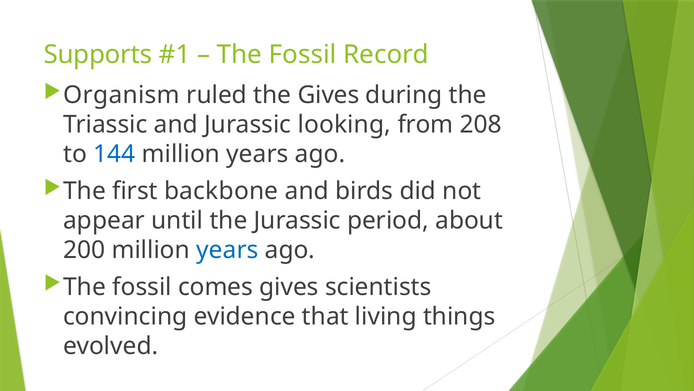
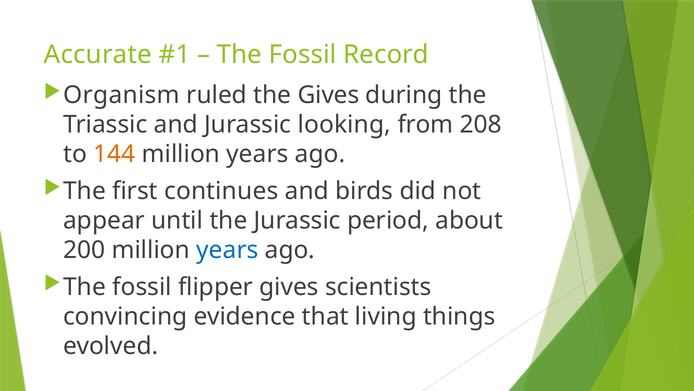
Supports: Supports -> Accurate
144 colour: blue -> orange
backbone: backbone -> continues
comes: comes -> flipper
